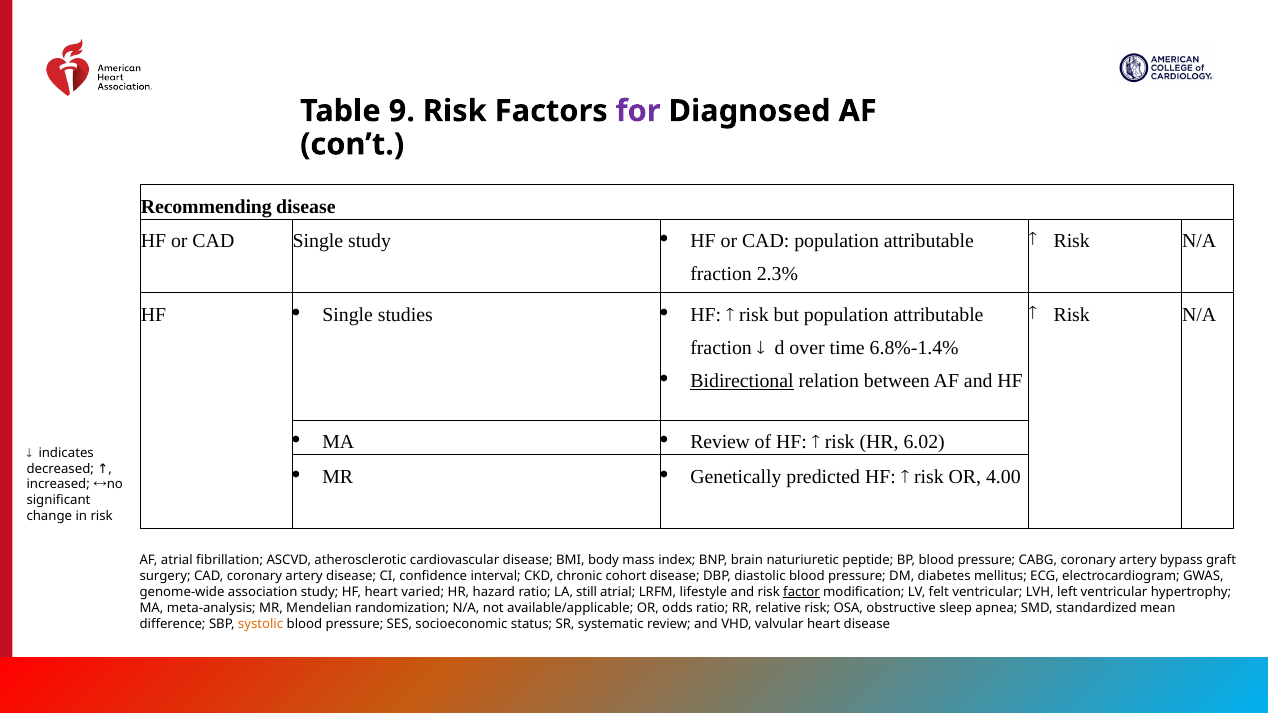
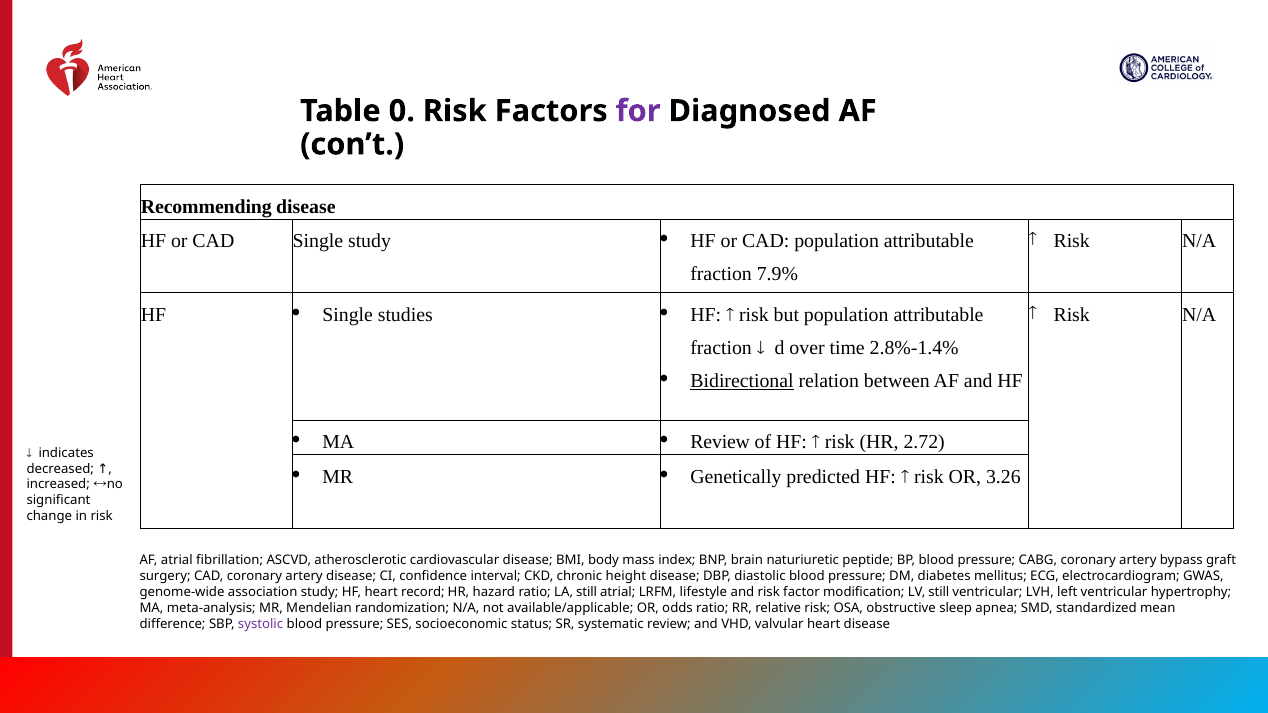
9: 9 -> 0
2.3%: 2.3% -> 7.9%
6.8%-1.4%: 6.8%-1.4% -> 2.8%-1.4%
6.02: 6.02 -> 2.72
4.00: 4.00 -> 3.26
cohort: cohort -> height
varied: varied -> record
factor underline: present -> none
LV felt: felt -> still
systolic colour: orange -> purple
